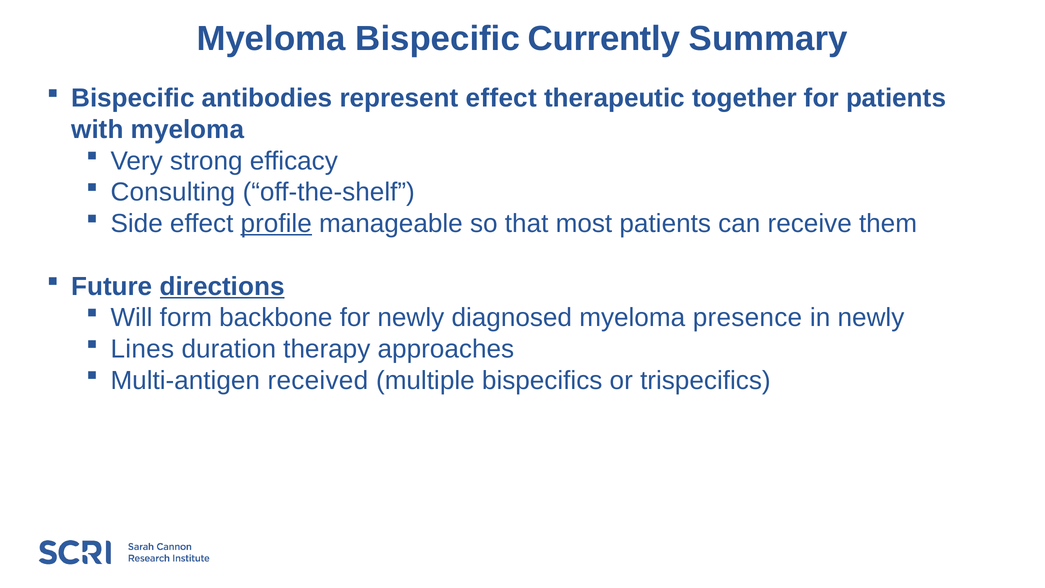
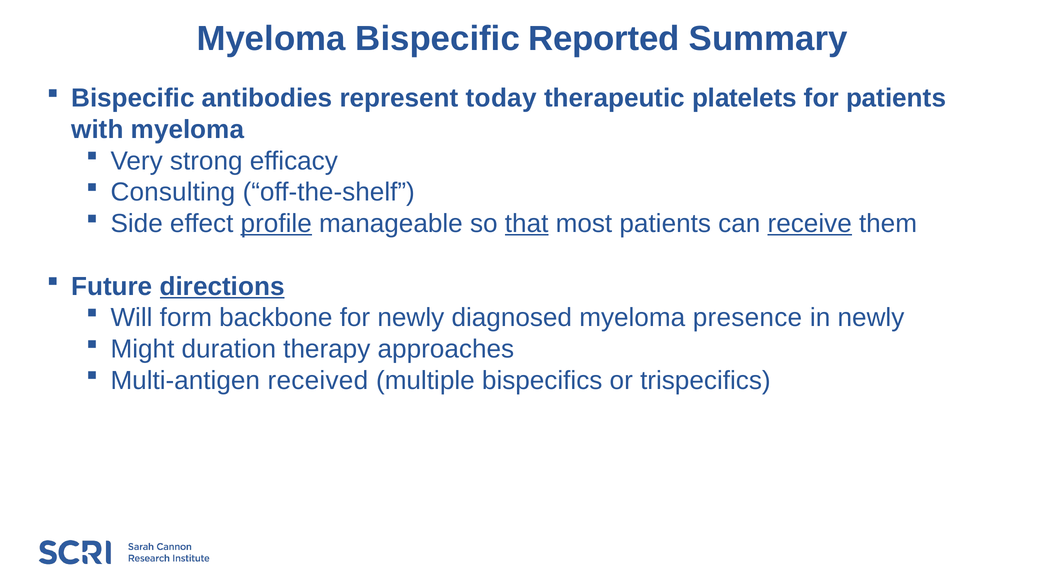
Currently: Currently -> Reported
represent effect: effect -> today
together: together -> platelets
that underline: none -> present
receive underline: none -> present
Lines: Lines -> Might
